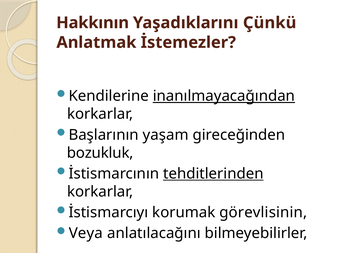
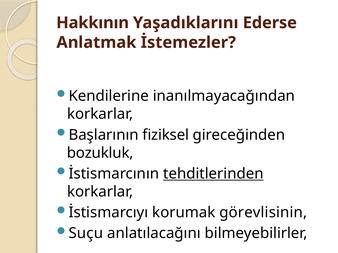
Çünkü: Çünkü -> Ederse
inanılmayacağından underline: present -> none
yaşam: yaşam -> fiziksel
Veya: Veya -> Suçu
